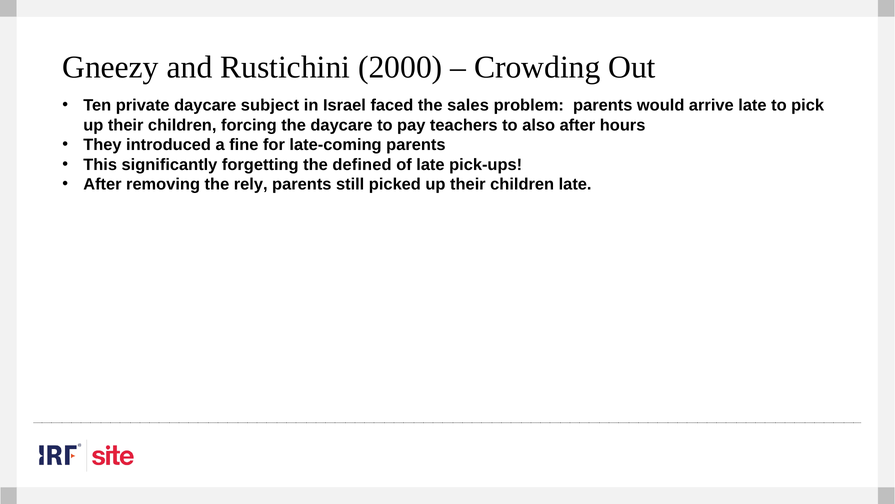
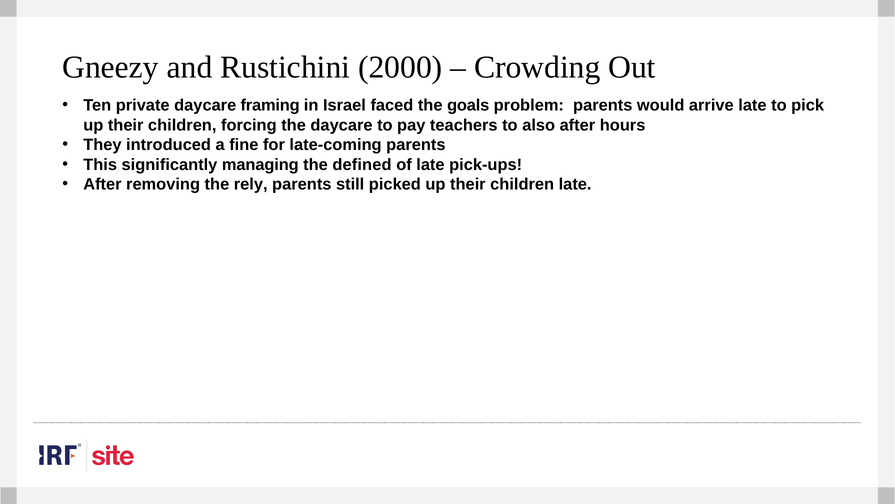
subject: subject -> framing
sales: sales -> goals
forgetting: forgetting -> managing
